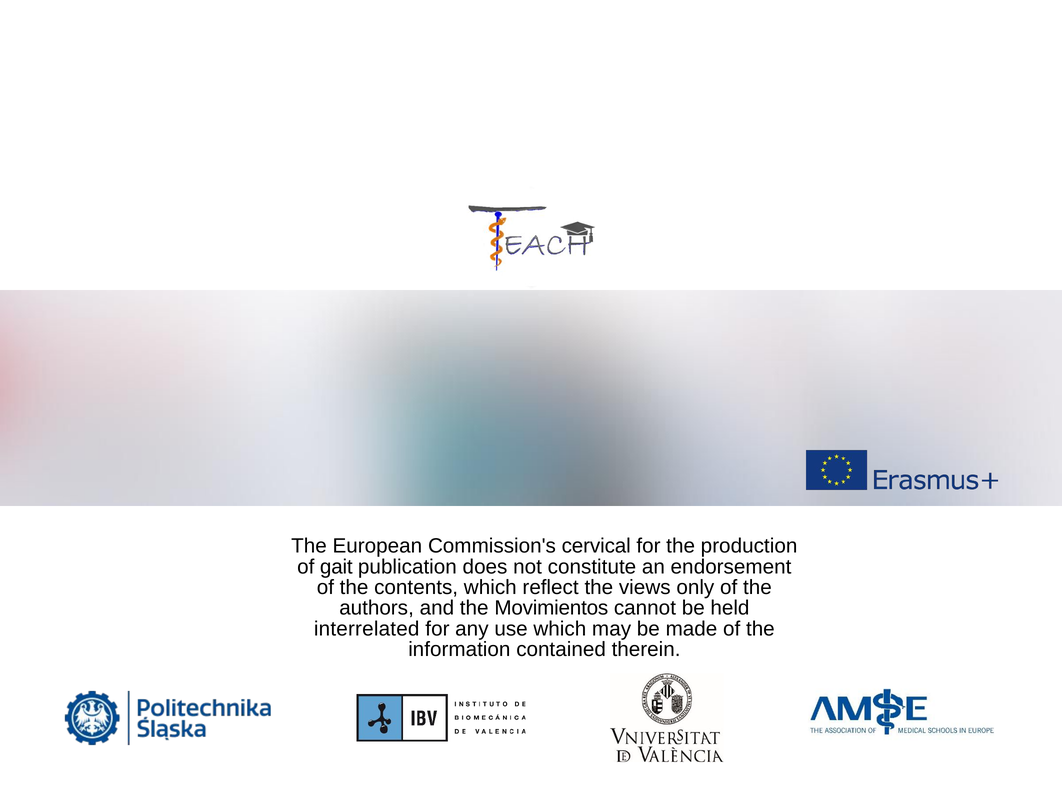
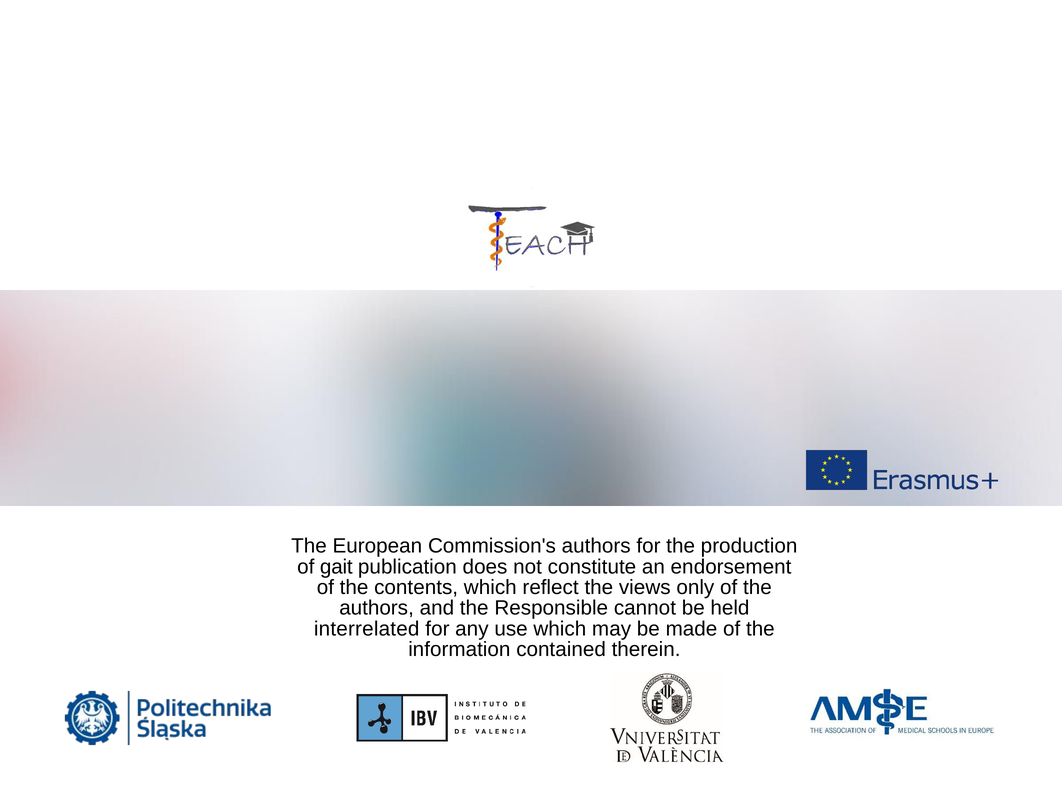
Commission's cervical: cervical -> authors
Movimientos: Movimientos -> Responsible
